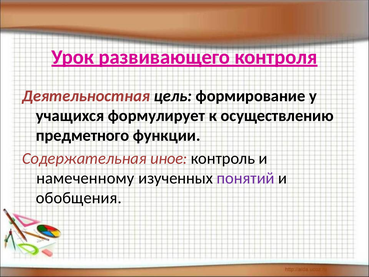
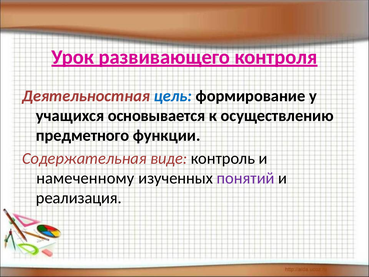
цель colour: black -> blue
формулирует: формулирует -> основывается
иное: иное -> виде
обобщения: обобщения -> реализация
